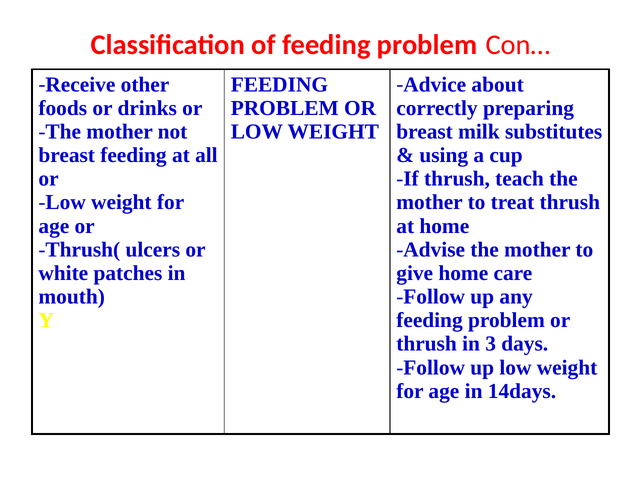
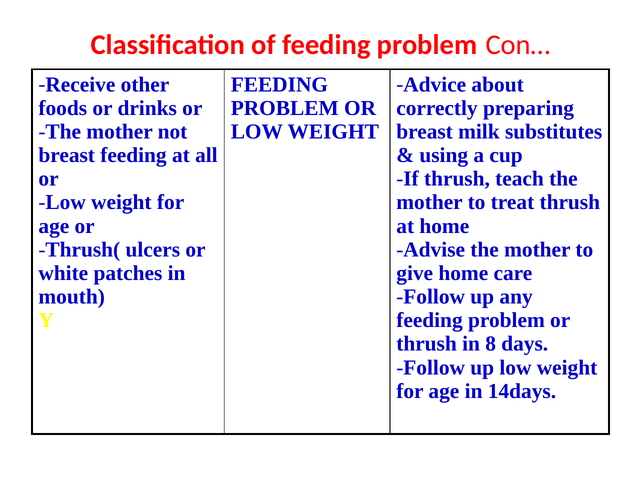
3: 3 -> 8
